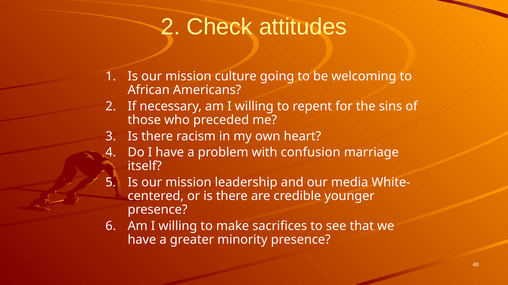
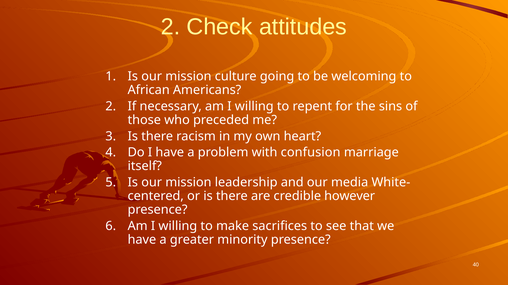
younger: younger -> however
